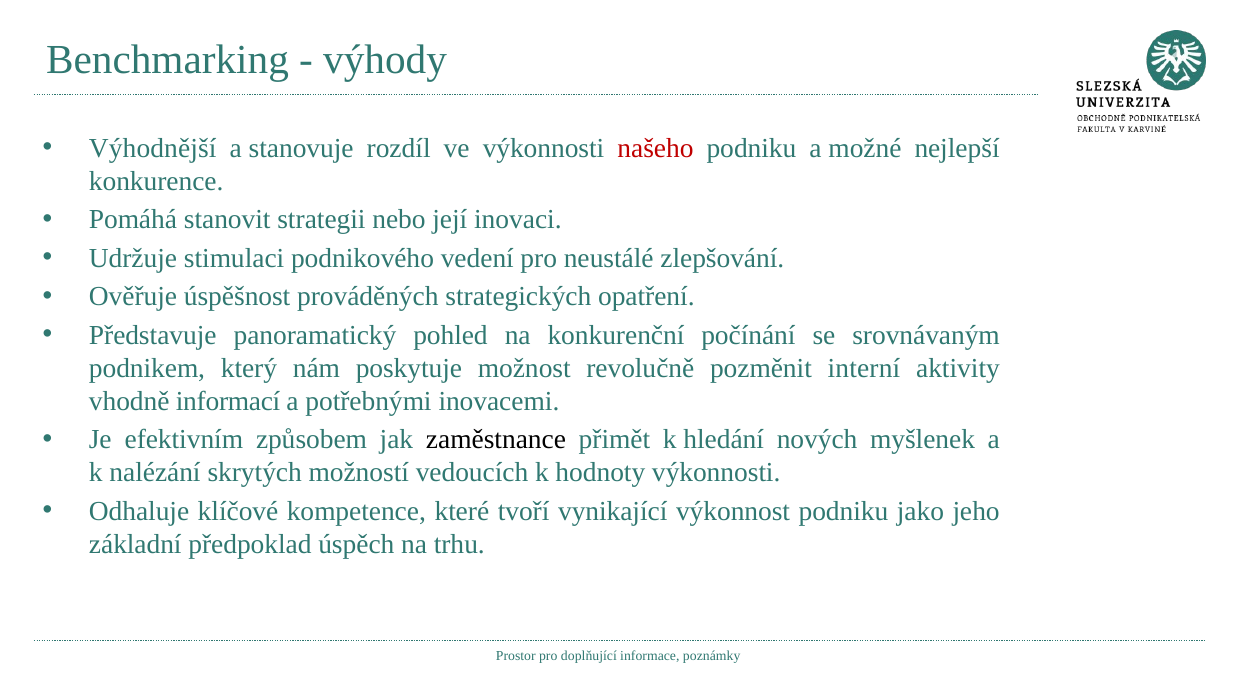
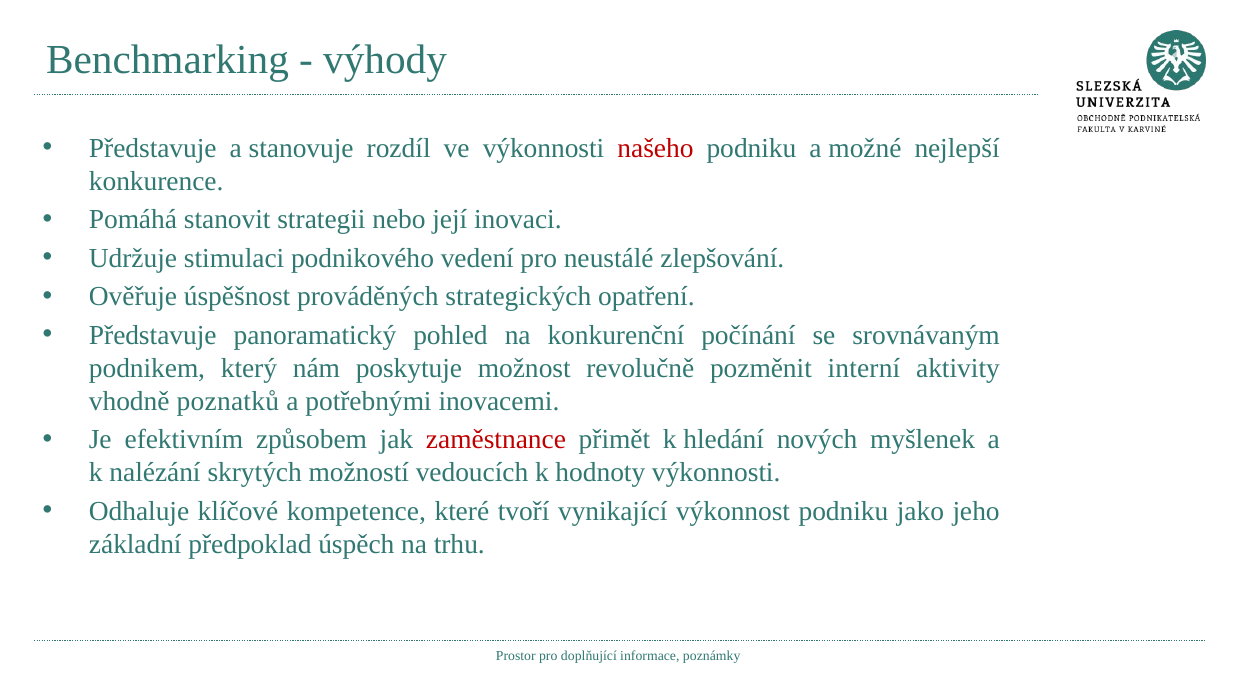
Výhodnější at (153, 148): Výhodnější -> Představuje
informací: informací -> poznatků
zaměstnance colour: black -> red
